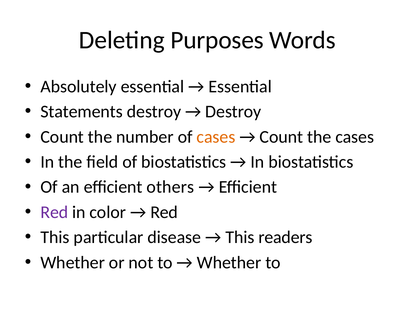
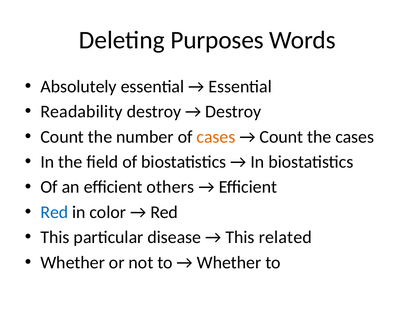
Statements: Statements -> Readability
Red at (54, 212) colour: purple -> blue
readers: readers -> related
